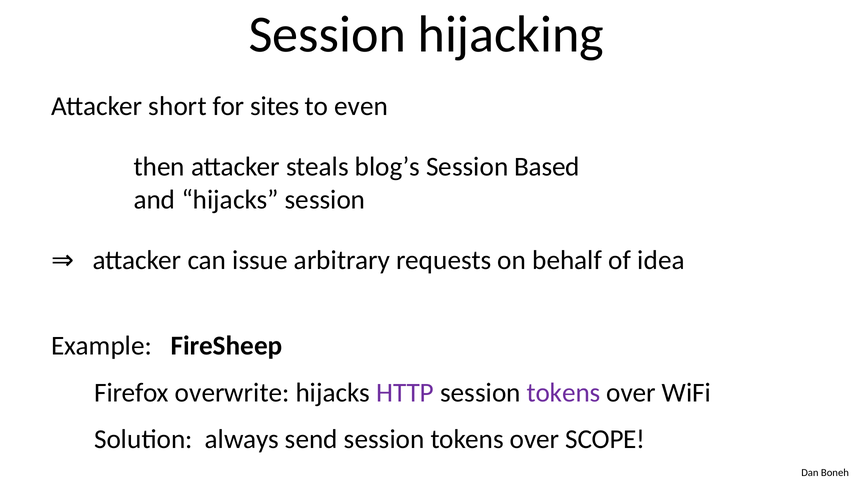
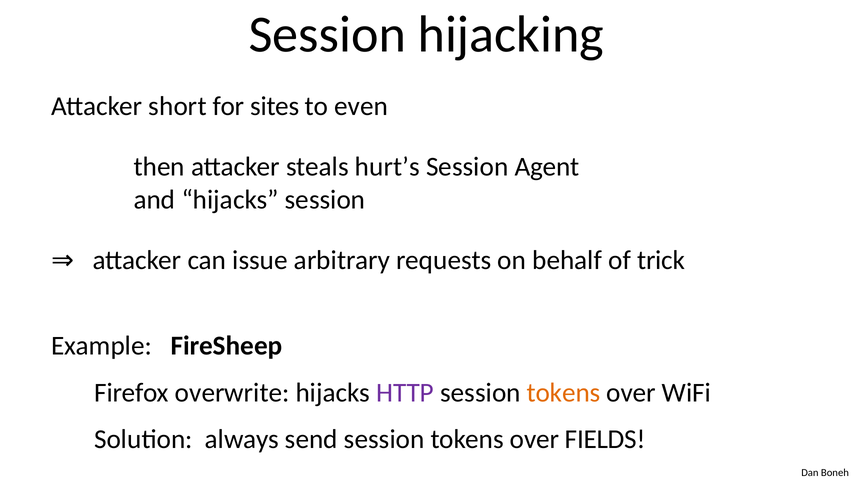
blog’s: blog’s -> hurt’s
Based: Based -> Agent
idea: idea -> trick
tokens at (564, 392) colour: purple -> orange
SCOPE: SCOPE -> FIELDS
